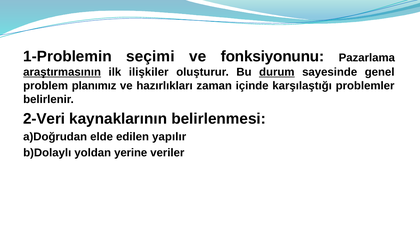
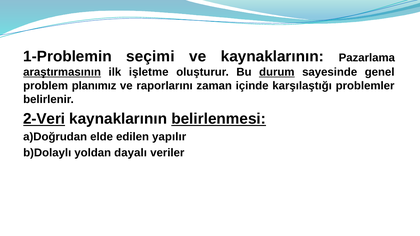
ve fonksiyonunu: fonksiyonunu -> kaynaklarının
ilişkiler: ilişkiler -> işletme
hazırlıkları: hazırlıkları -> raporlarını
2-Veri underline: none -> present
belirlenmesi underline: none -> present
yerine: yerine -> dayalı
